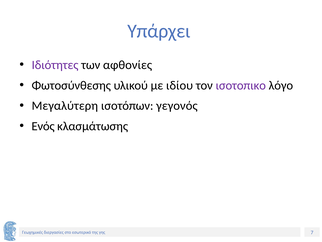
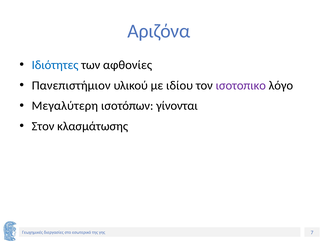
Υπάρχει: Υπάρχει -> Αριζόνα
Ιδιότητες colour: purple -> blue
Φωτοσύνθεσης: Φωτοσύνθεσης -> Πανεπιστήμιον
γεγονός: γεγονός -> γίνονται
Ενός: Ενός -> Στον
